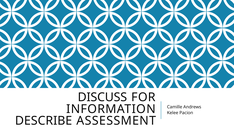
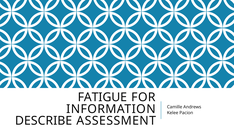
DISCUSS: DISCUSS -> FATIGUE
